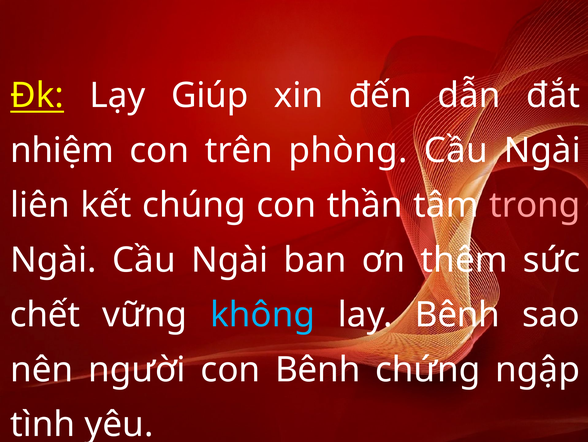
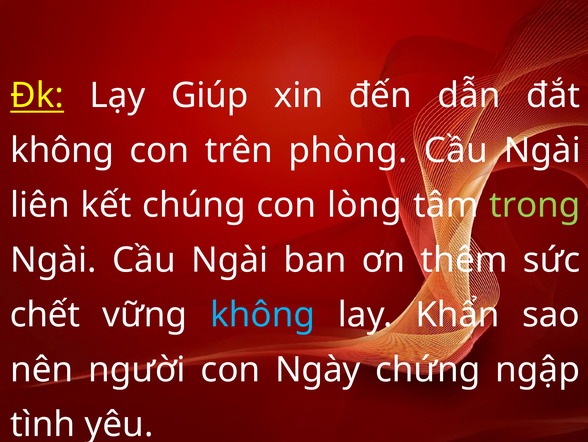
nhiệm at (62, 150): nhiệm -> không
thần: thần -> lòng
trong colour: pink -> light green
lay Bênh: Bênh -> Khẩn
con Bênh: Bênh -> Ngày
